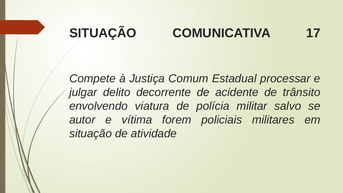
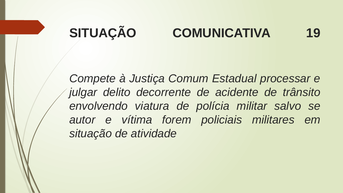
17: 17 -> 19
